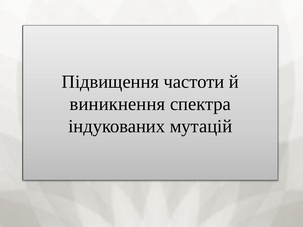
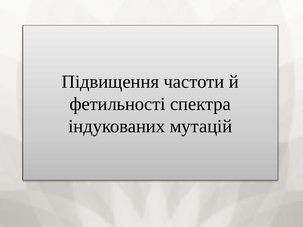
виникнення: виникнення -> фетильності
